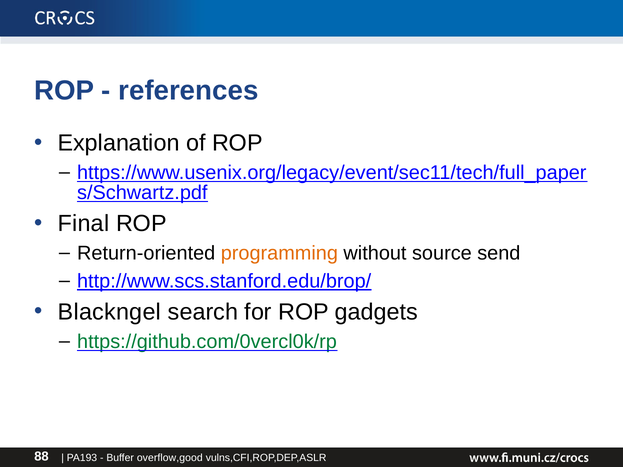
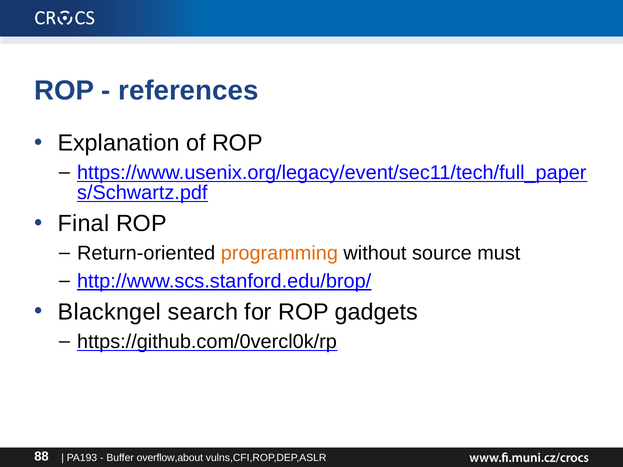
send: send -> must
https://github.com/0vercl0k/rp colour: green -> black
overflow,good: overflow,good -> overflow,about
